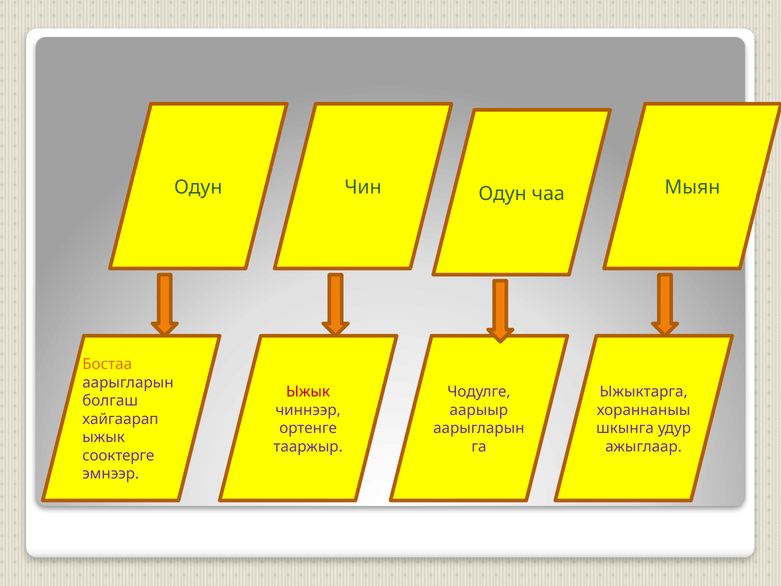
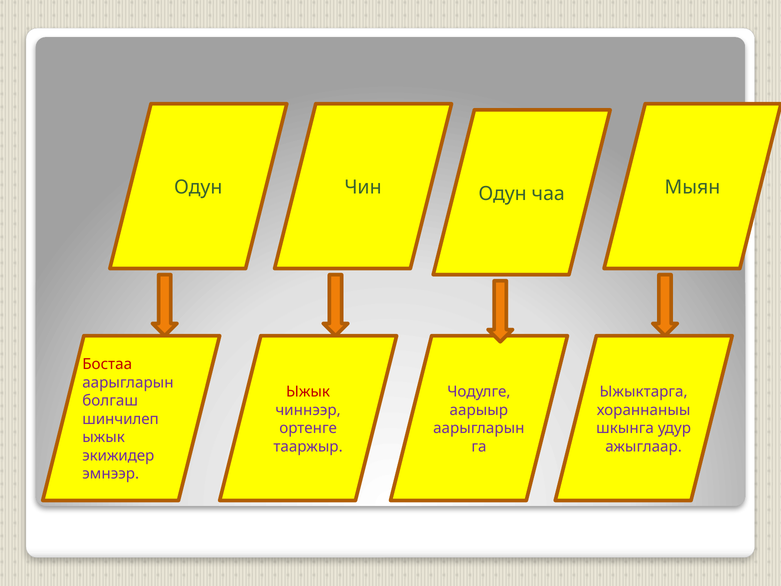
Бостаа colour: orange -> red
хайгаарап: хайгаарап -> шинчилеп
сооктерге: сооктерге -> экижидер
